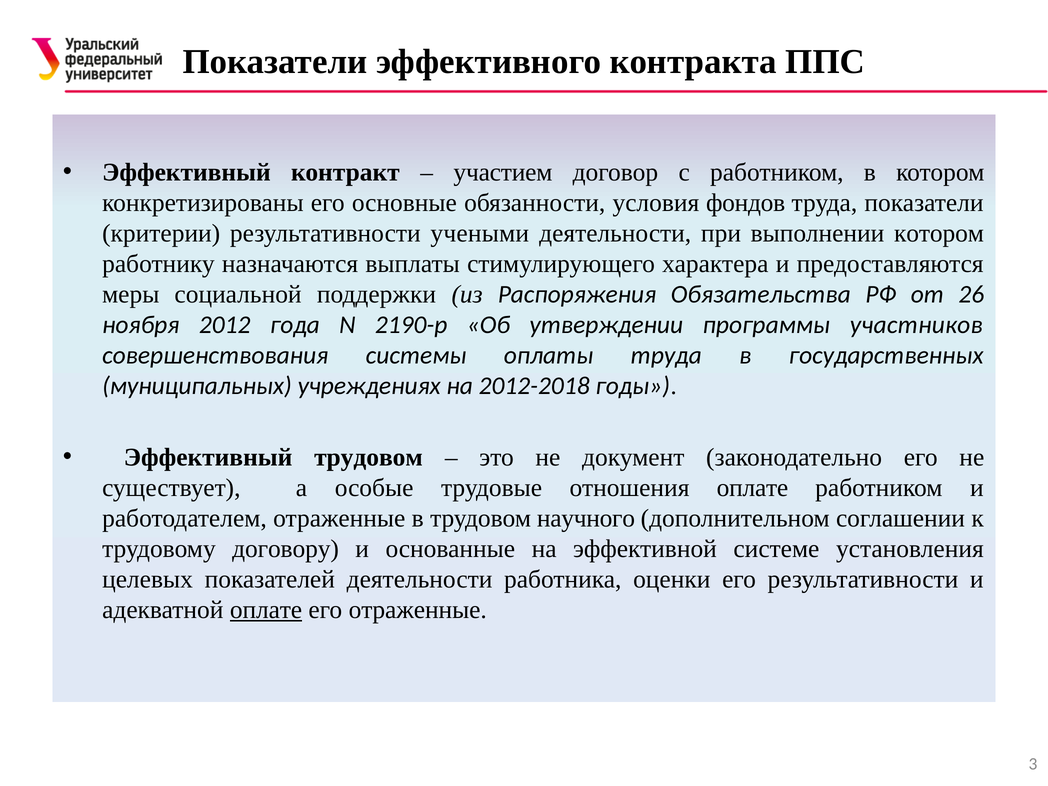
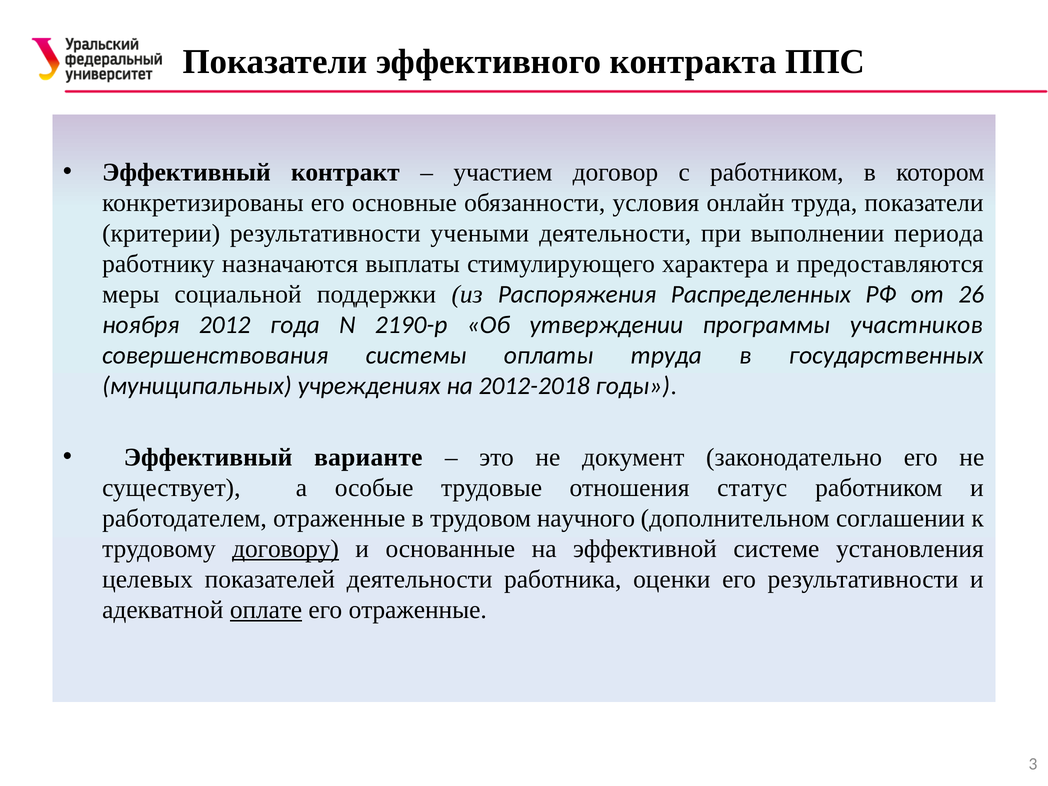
фондов: фондов -> онлайн
выполнении котором: котором -> периода
Обязательства: Обязательства -> Распределенных
Эффективный трудовом: трудовом -> варианте
отношения оплате: оплате -> статус
договору underline: none -> present
